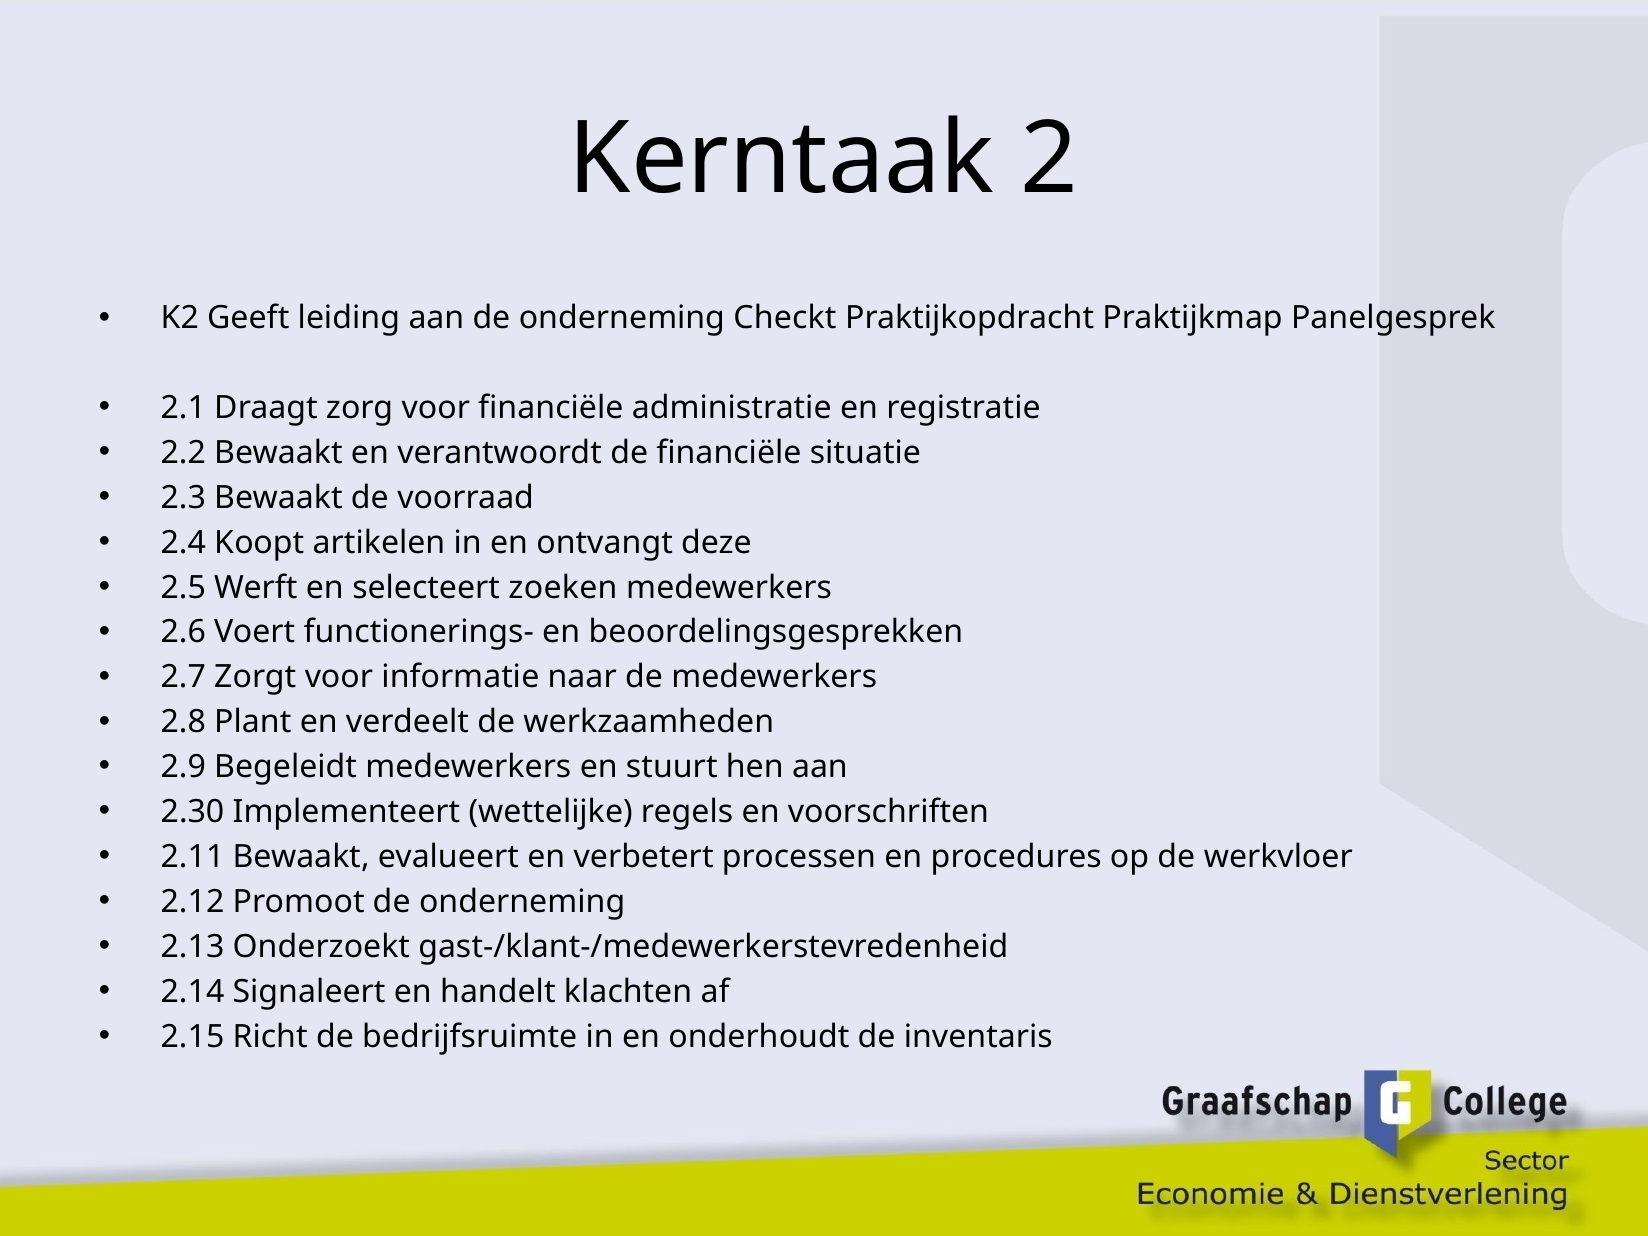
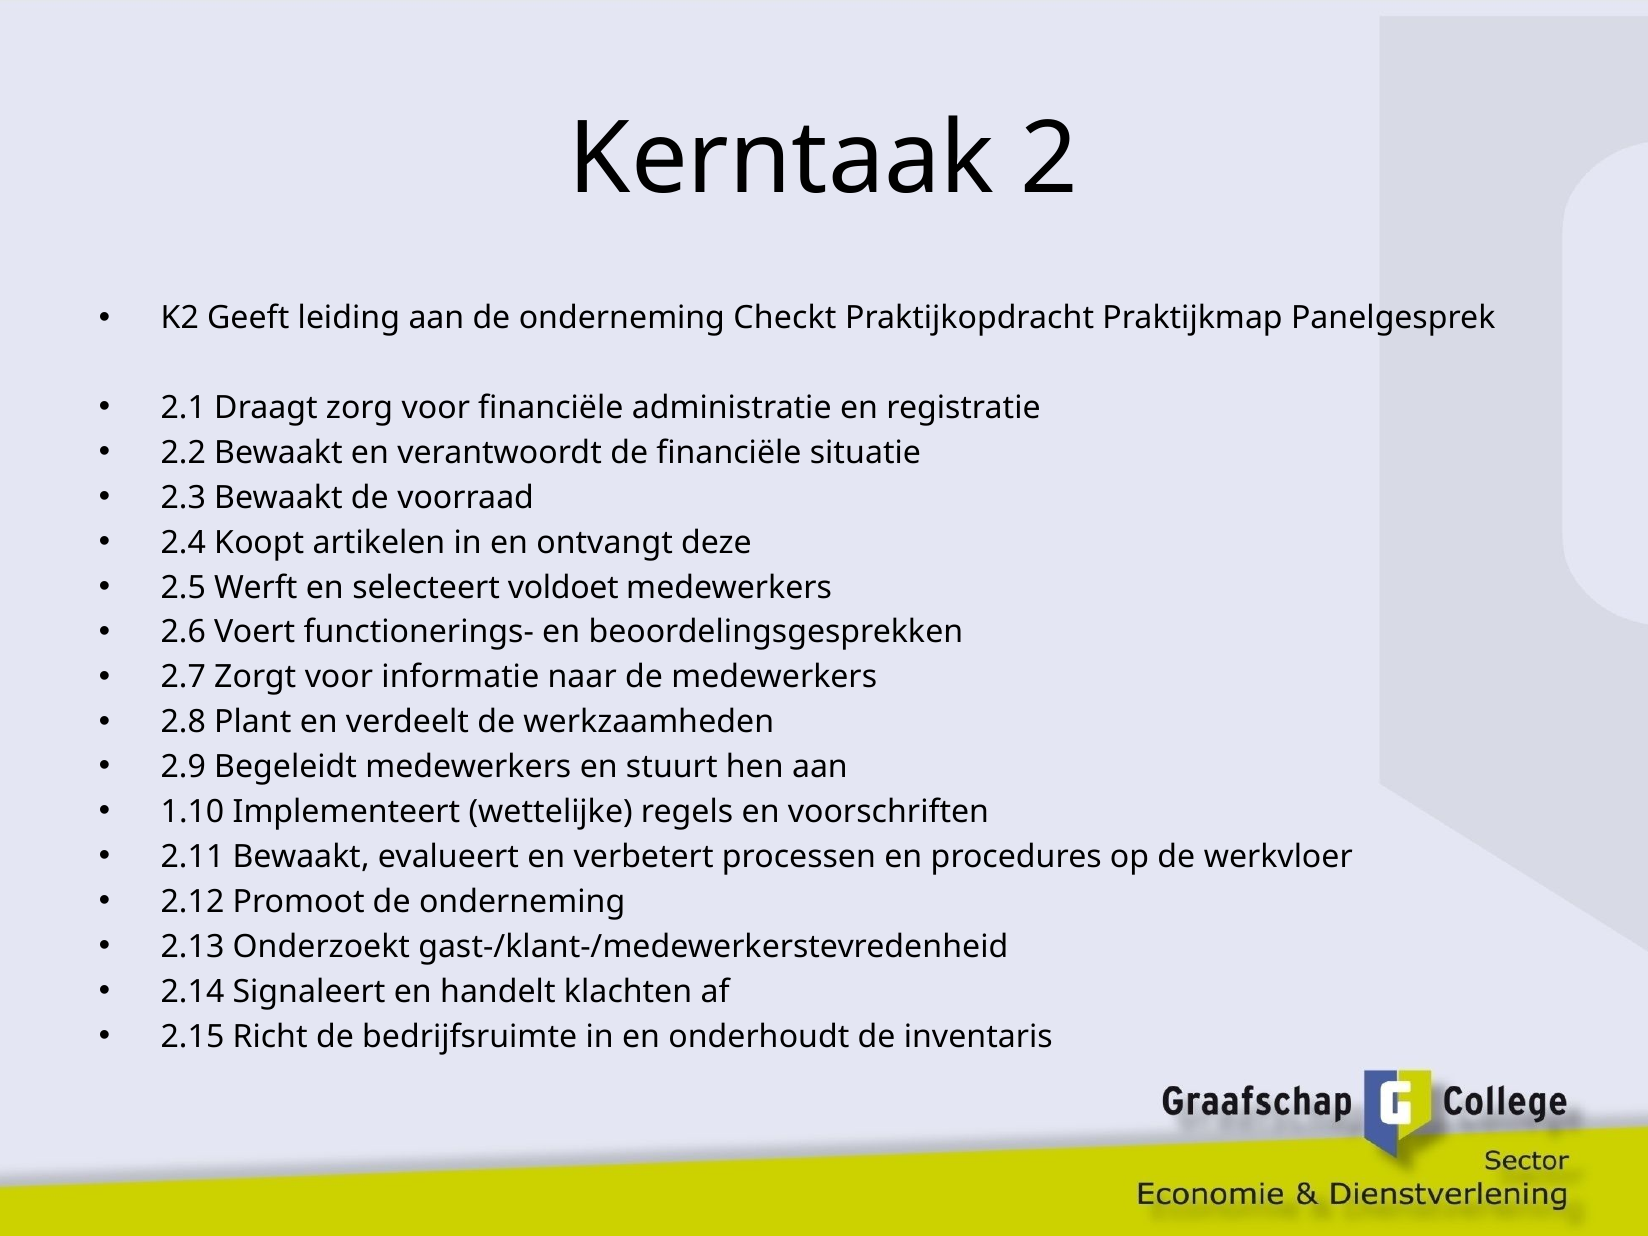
zoeken: zoeken -> voldoet
2.30: 2.30 -> 1.10
